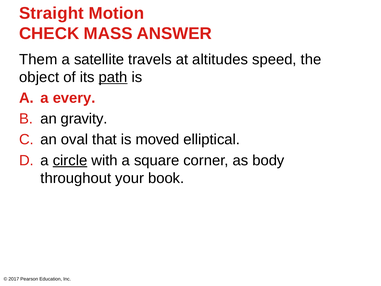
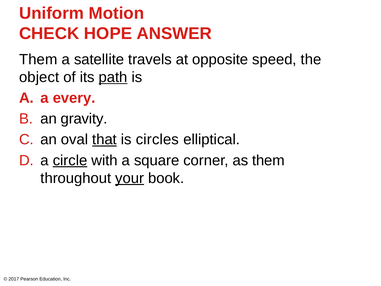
Straight: Straight -> Uniform
MASS: MASS -> HOPE
altitudes: altitudes -> opposite
that underline: none -> present
moved: moved -> circles
as body: body -> them
your underline: none -> present
